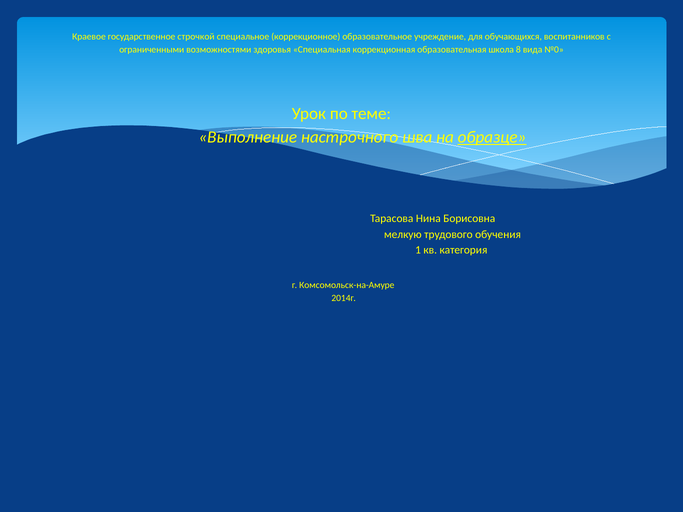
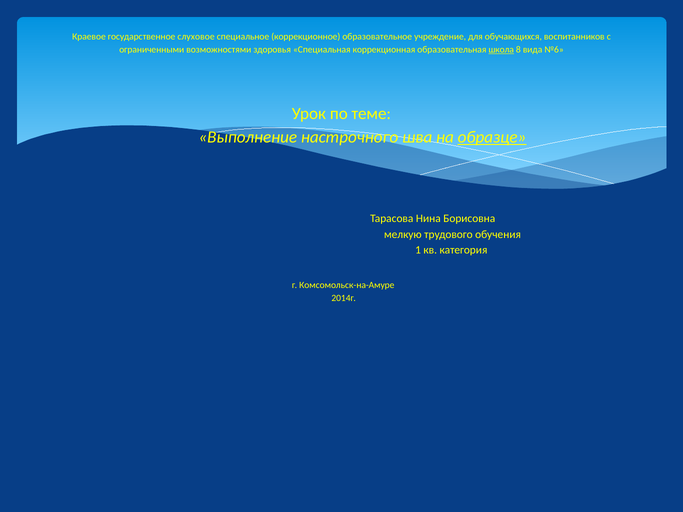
строчкой: строчкой -> слуховое
школа underline: none -> present
№0: №0 -> №6
